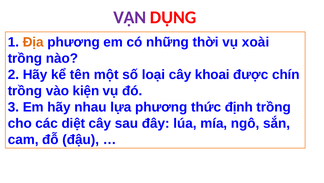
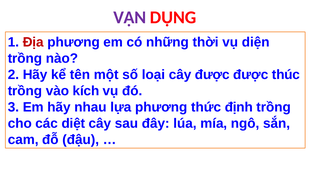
Địa colour: orange -> red
xoài: xoài -> diện
cây khoai: khoai -> được
chín: chín -> thúc
kiện: kiện -> kích
